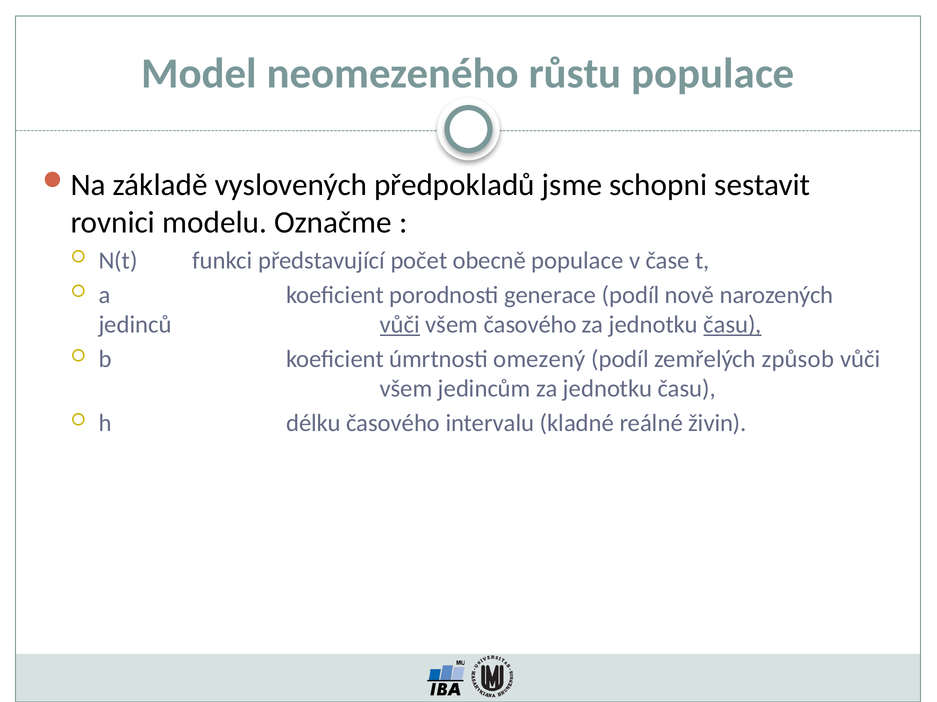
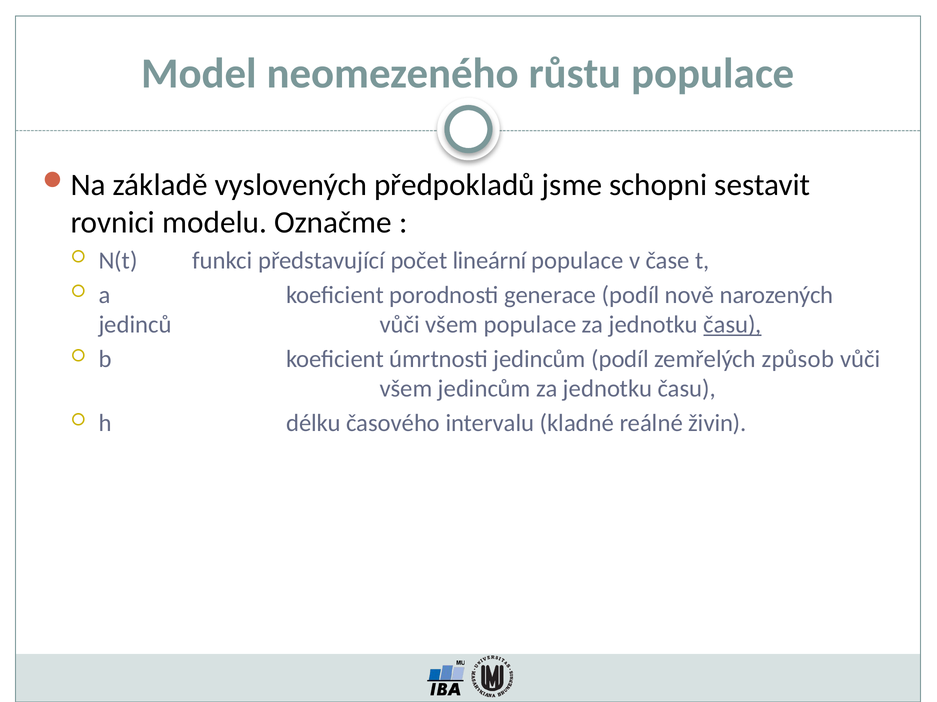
obecně: obecně -> lineární
vůči at (400, 325) underline: present -> none
všem časového: časového -> populace
úmrtnosti omezený: omezený -> jedincům
